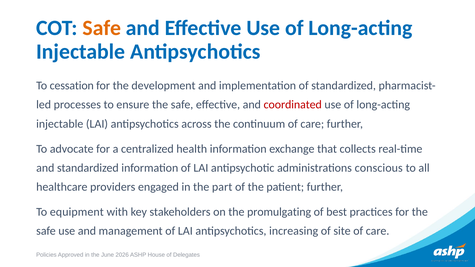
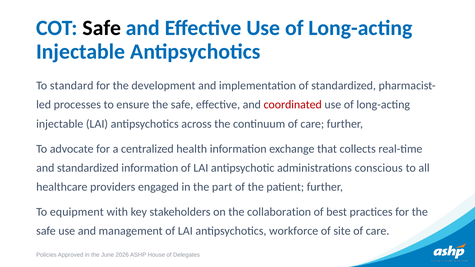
Safe at (102, 28) colour: orange -> black
cessation: cessation -> standard
promulgating: promulgating -> collaboration
increasing: increasing -> workforce
